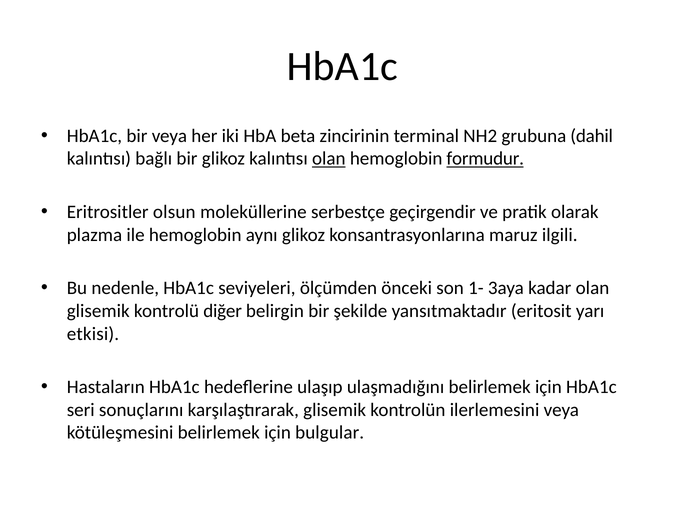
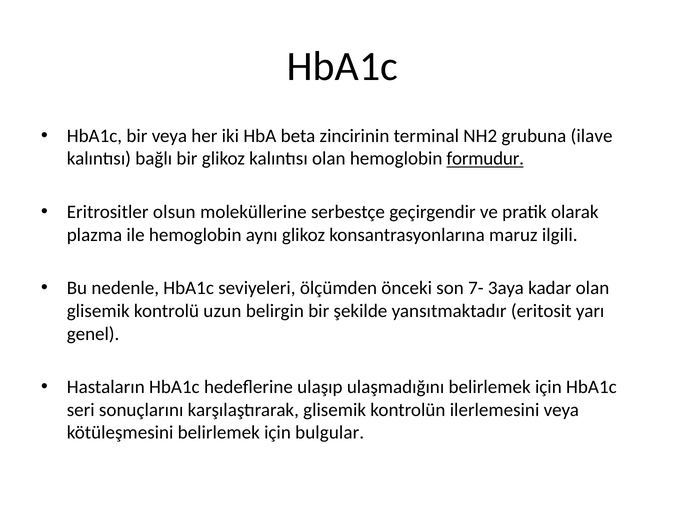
dahil: dahil -> ilave
olan at (329, 159) underline: present -> none
1-: 1- -> 7-
diğer: diğer -> uzun
etkisi: etkisi -> genel
